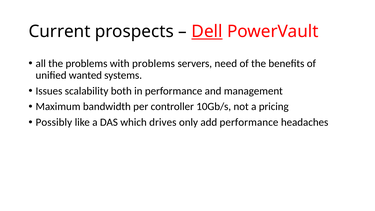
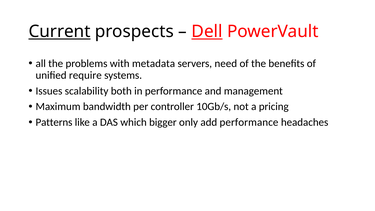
Current underline: none -> present
with problems: problems -> metadata
wanted: wanted -> require
Possibly: Possibly -> Patterns
drives: drives -> bigger
